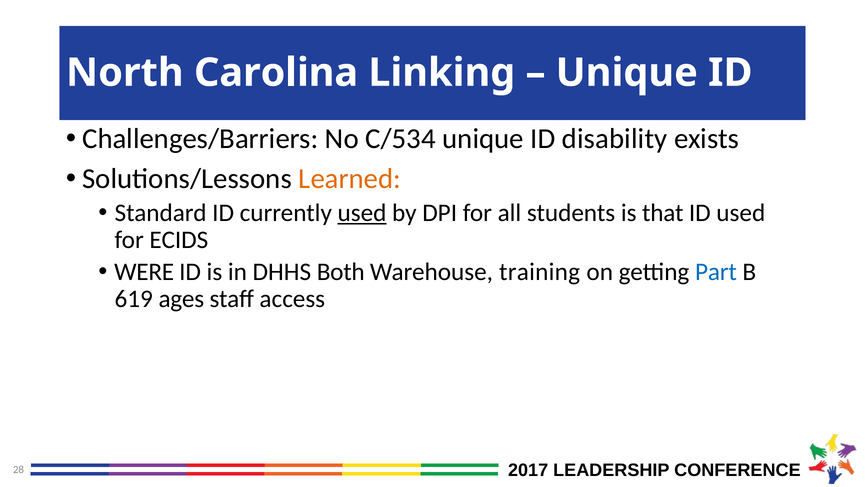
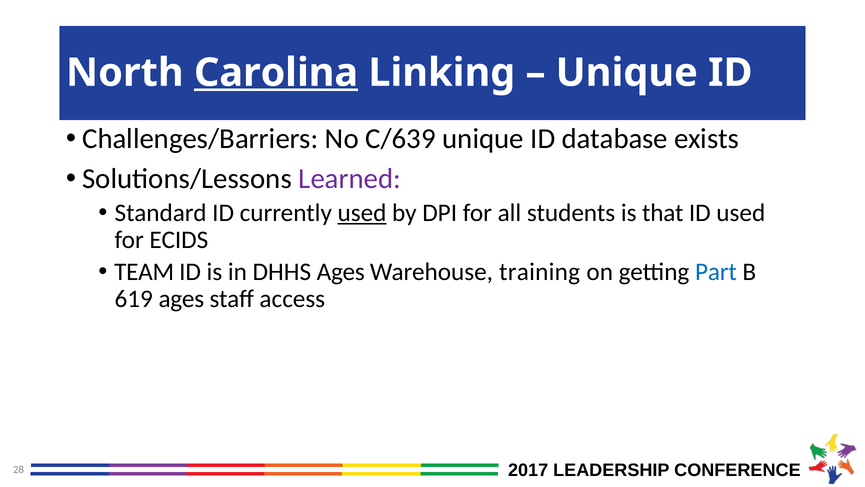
Carolina underline: none -> present
C/534: C/534 -> C/639
disability: disability -> database
Learned colour: orange -> purple
WERE: WERE -> TEAM
DHHS Both: Both -> Ages
